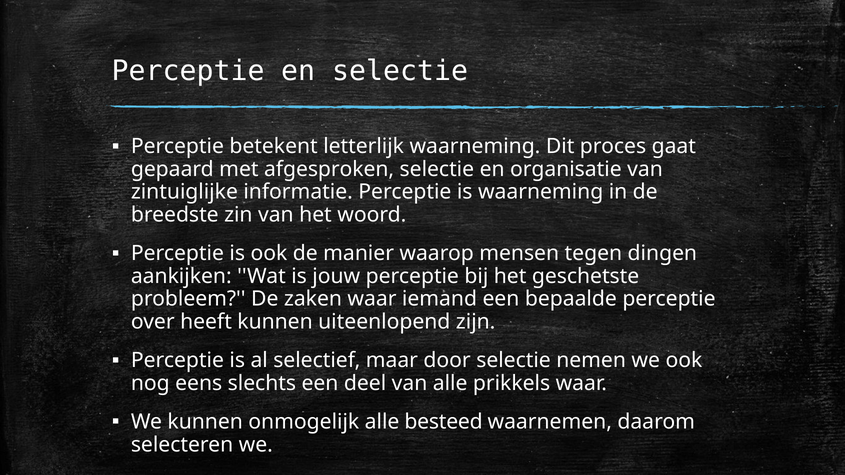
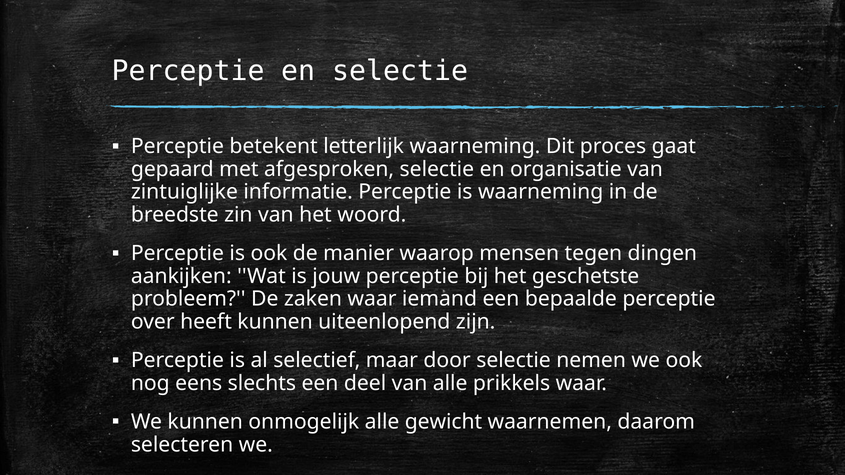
besteed: besteed -> gewicht
